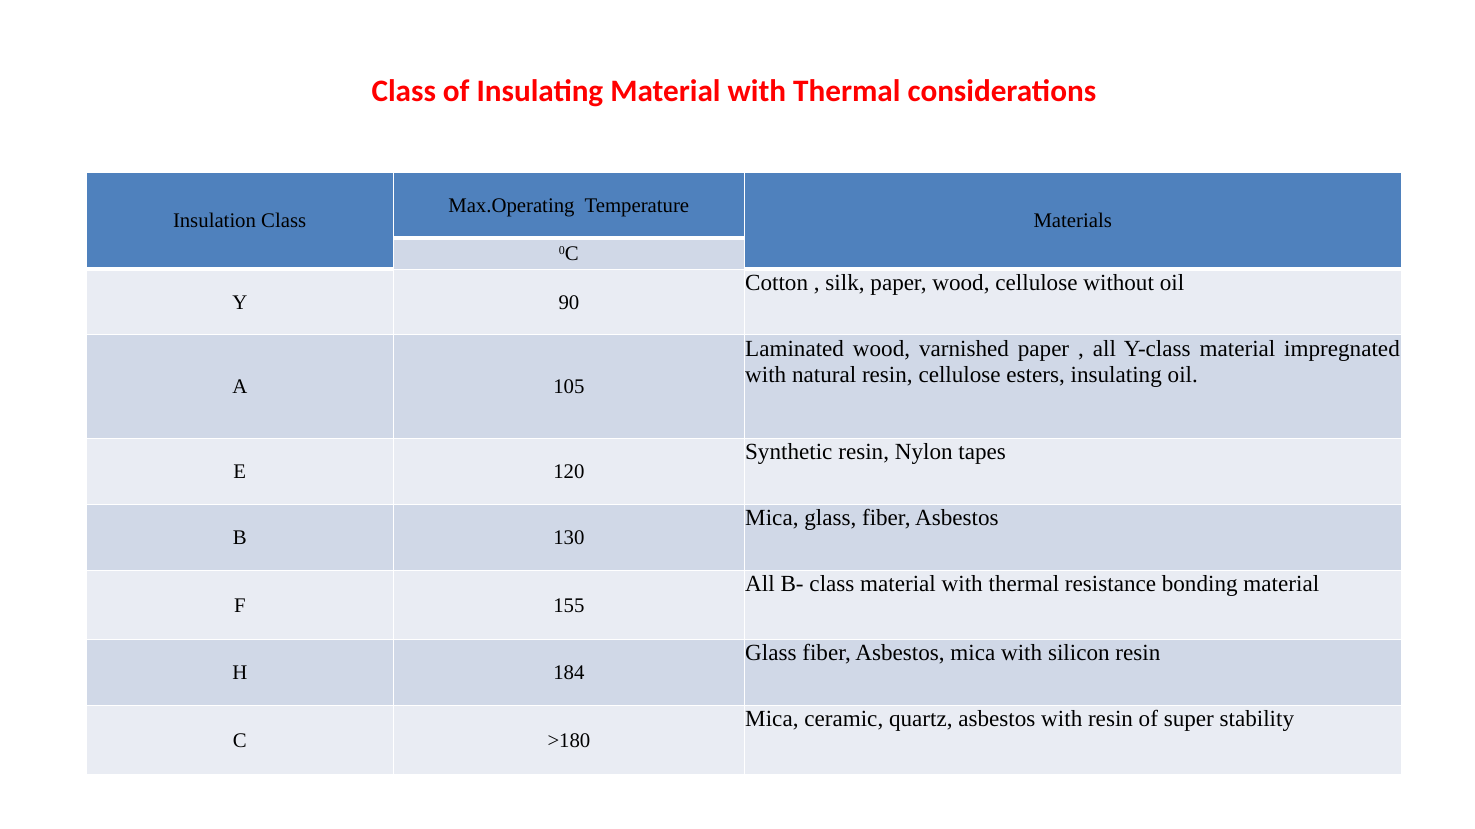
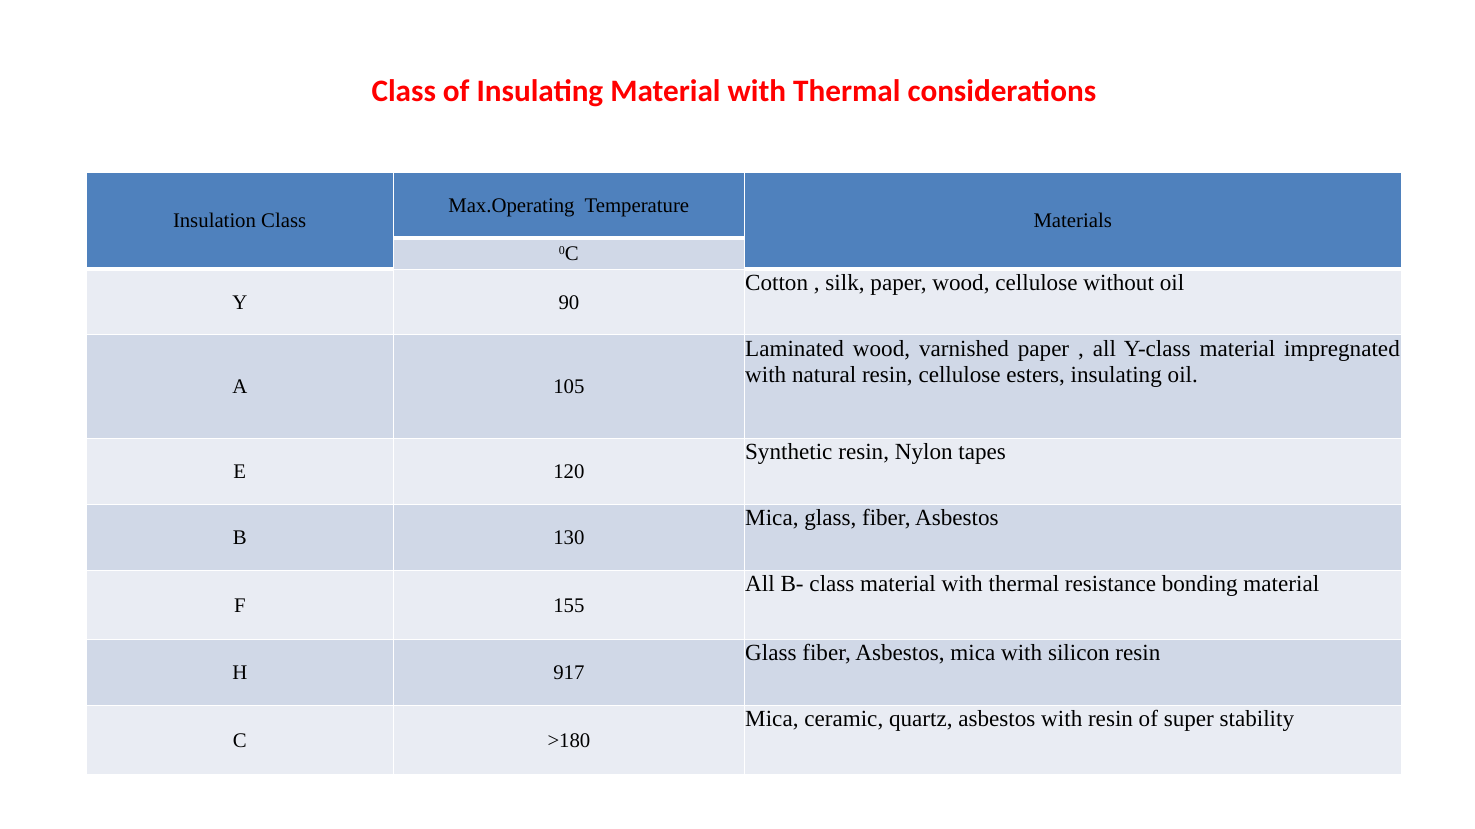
184: 184 -> 917
